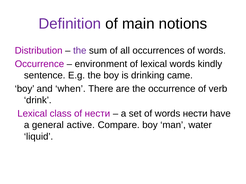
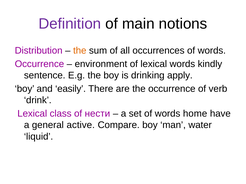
the at (80, 51) colour: purple -> orange
came: came -> apply
when: when -> easily
words нести: нести -> home
